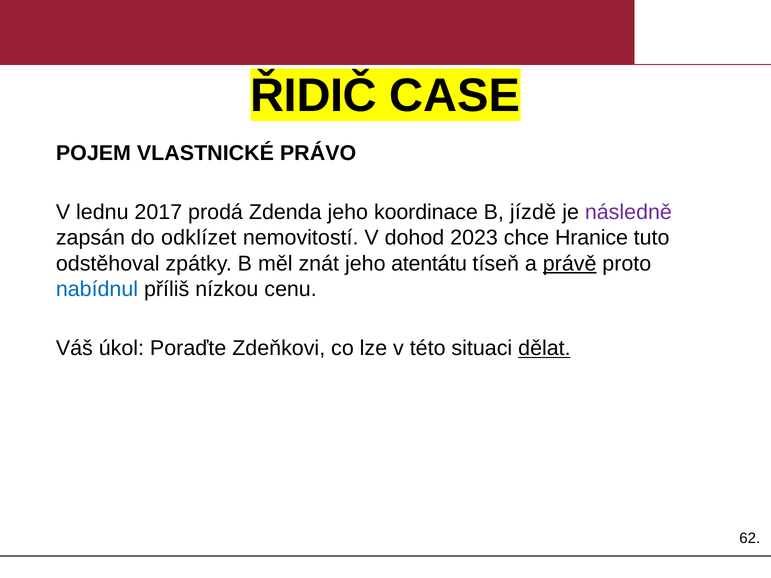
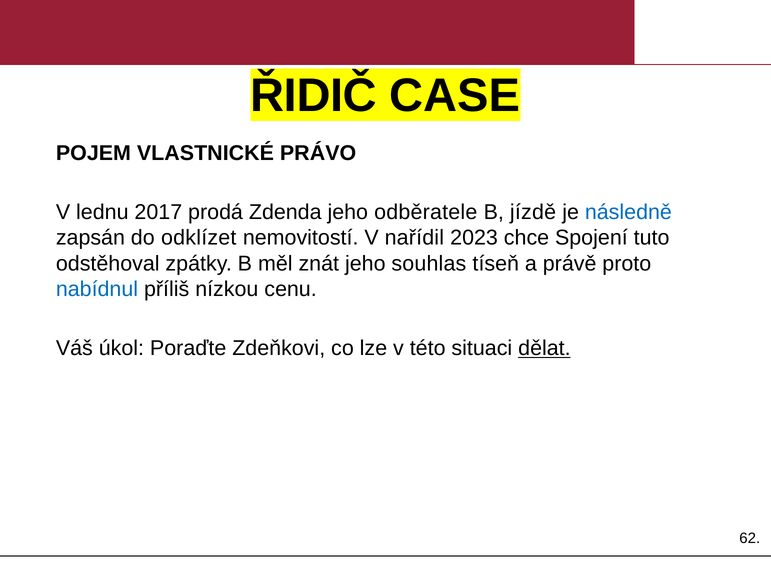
koordinace: koordinace -> odběratele
následně colour: purple -> blue
dohod: dohod -> nařídil
Hranice: Hranice -> Spojení
atentátu: atentátu -> souhlas
právě underline: present -> none
